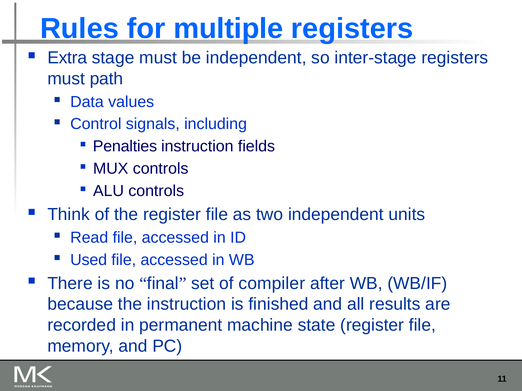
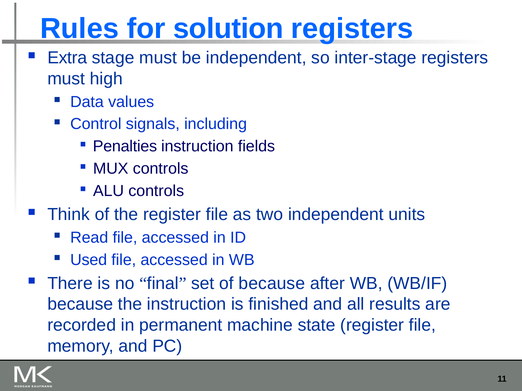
multiple: multiple -> solution
path: path -> high
of compiler: compiler -> because
